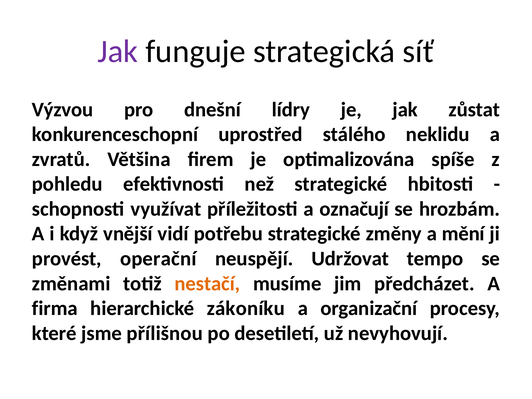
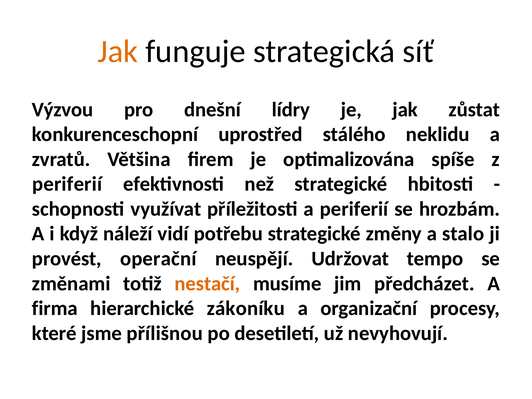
Jak at (118, 51) colour: purple -> orange
pohledu at (67, 184): pohledu -> periferií
a označují: označují -> periferií
vnější: vnější -> náleží
mění: mění -> stalo
